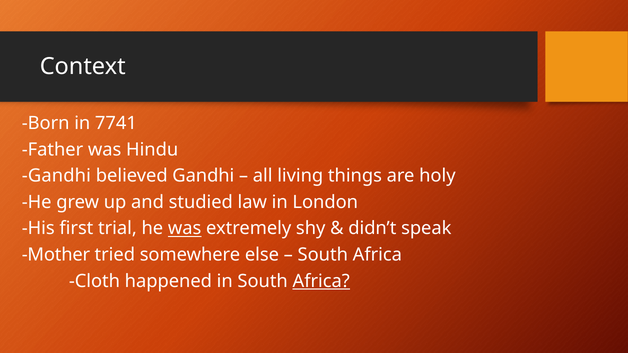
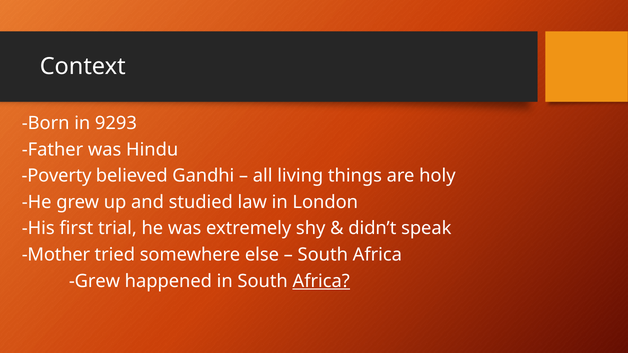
7741: 7741 -> 9293
Gandhi at (56, 176): Gandhi -> Poverty
was at (185, 229) underline: present -> none
Cloth at (94, 281): Cloth -> Grew
